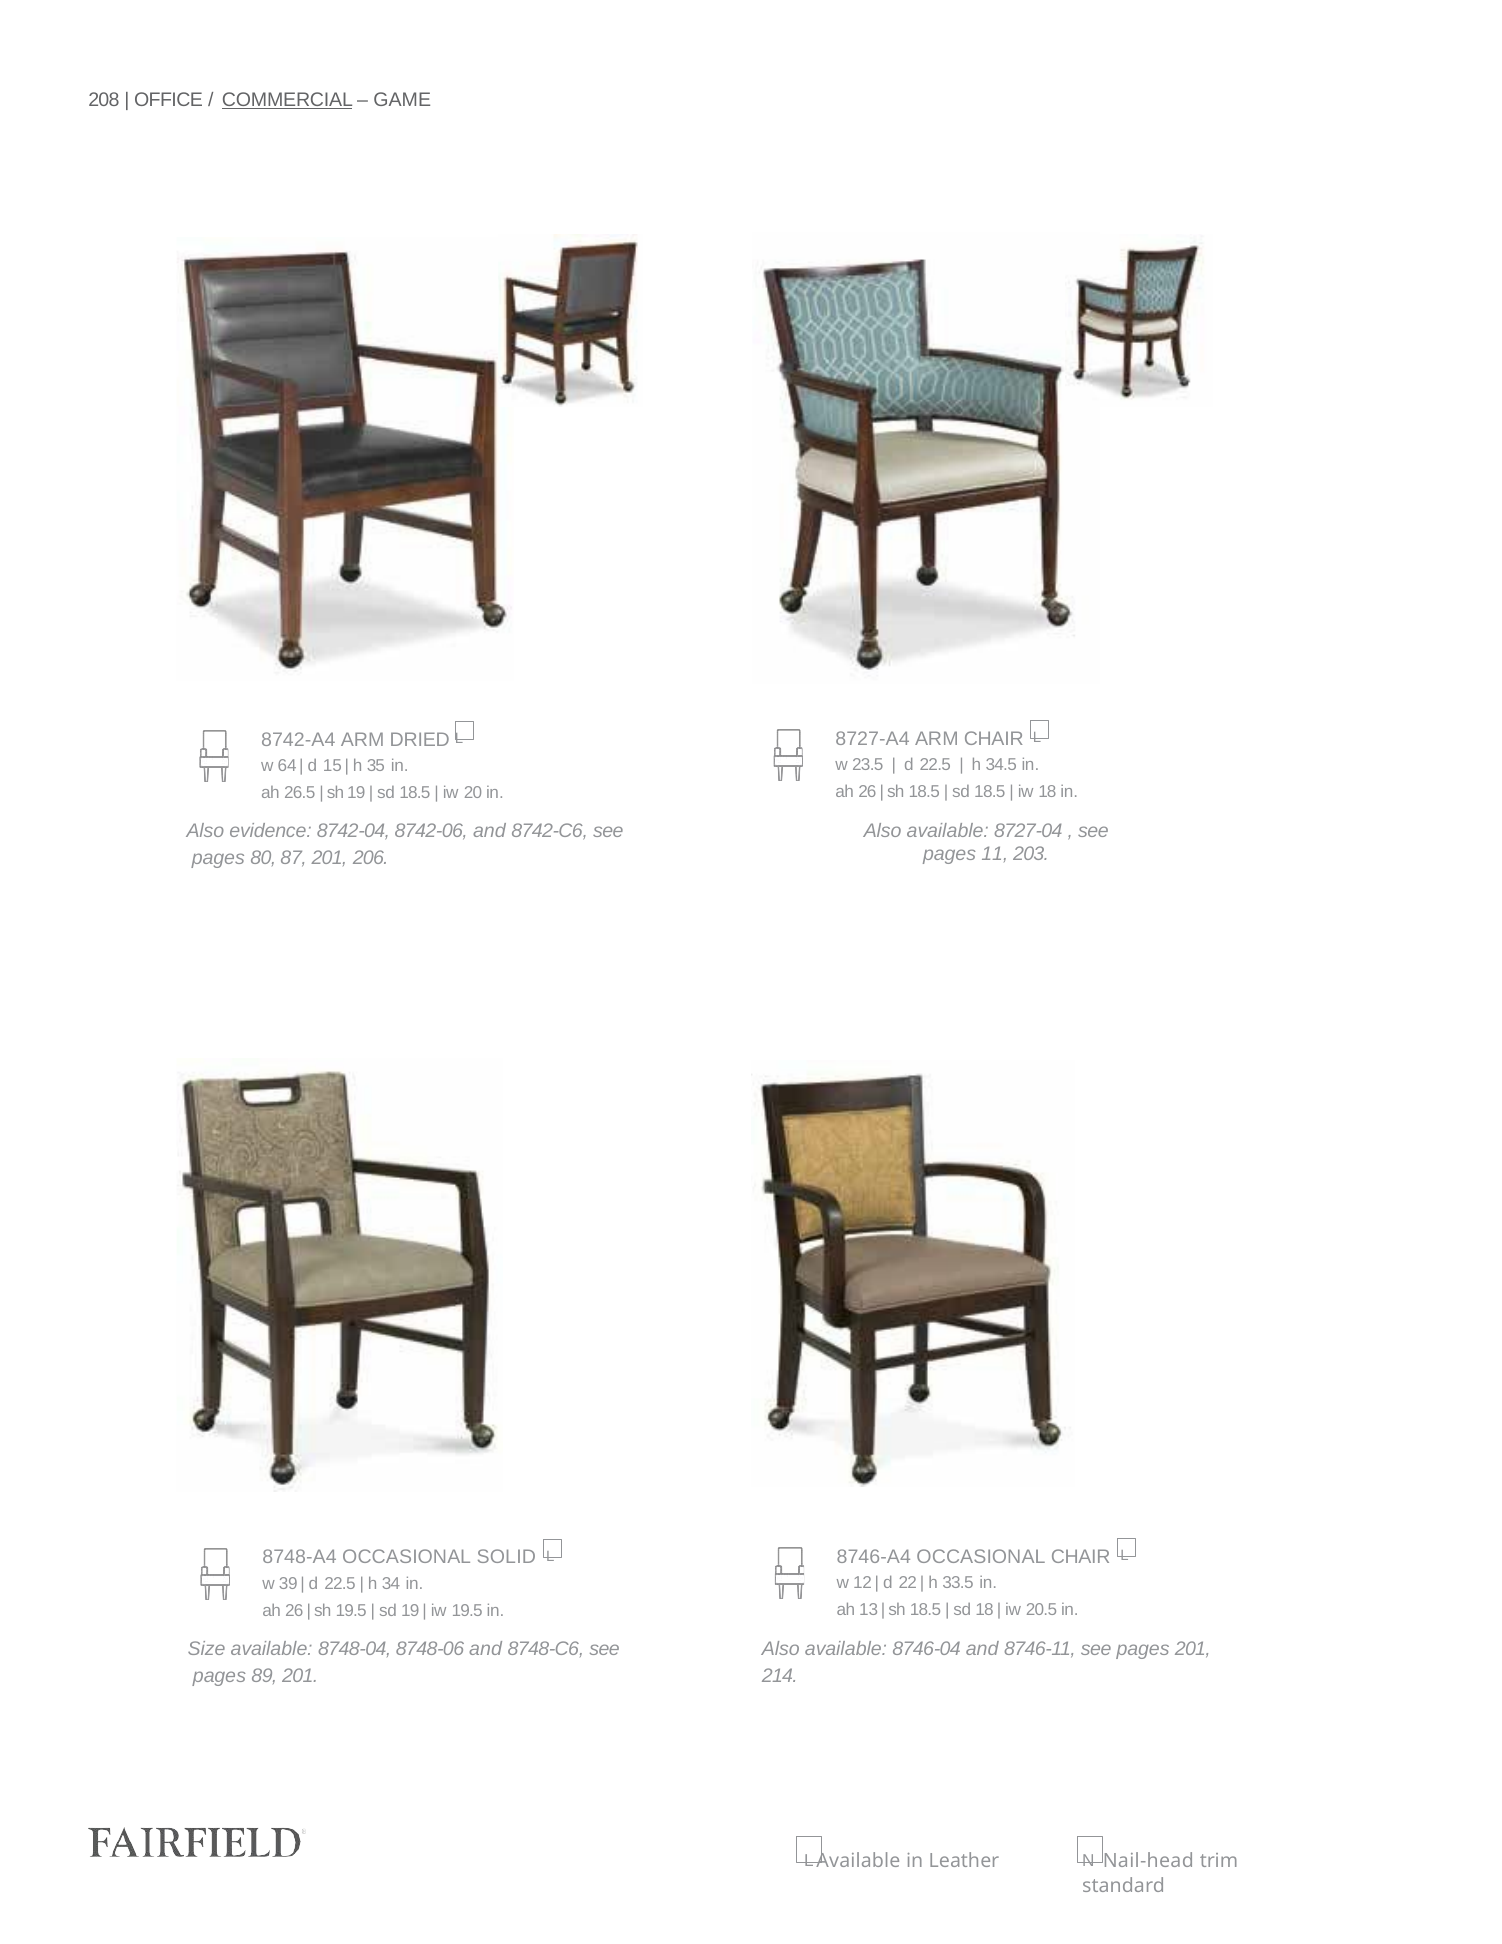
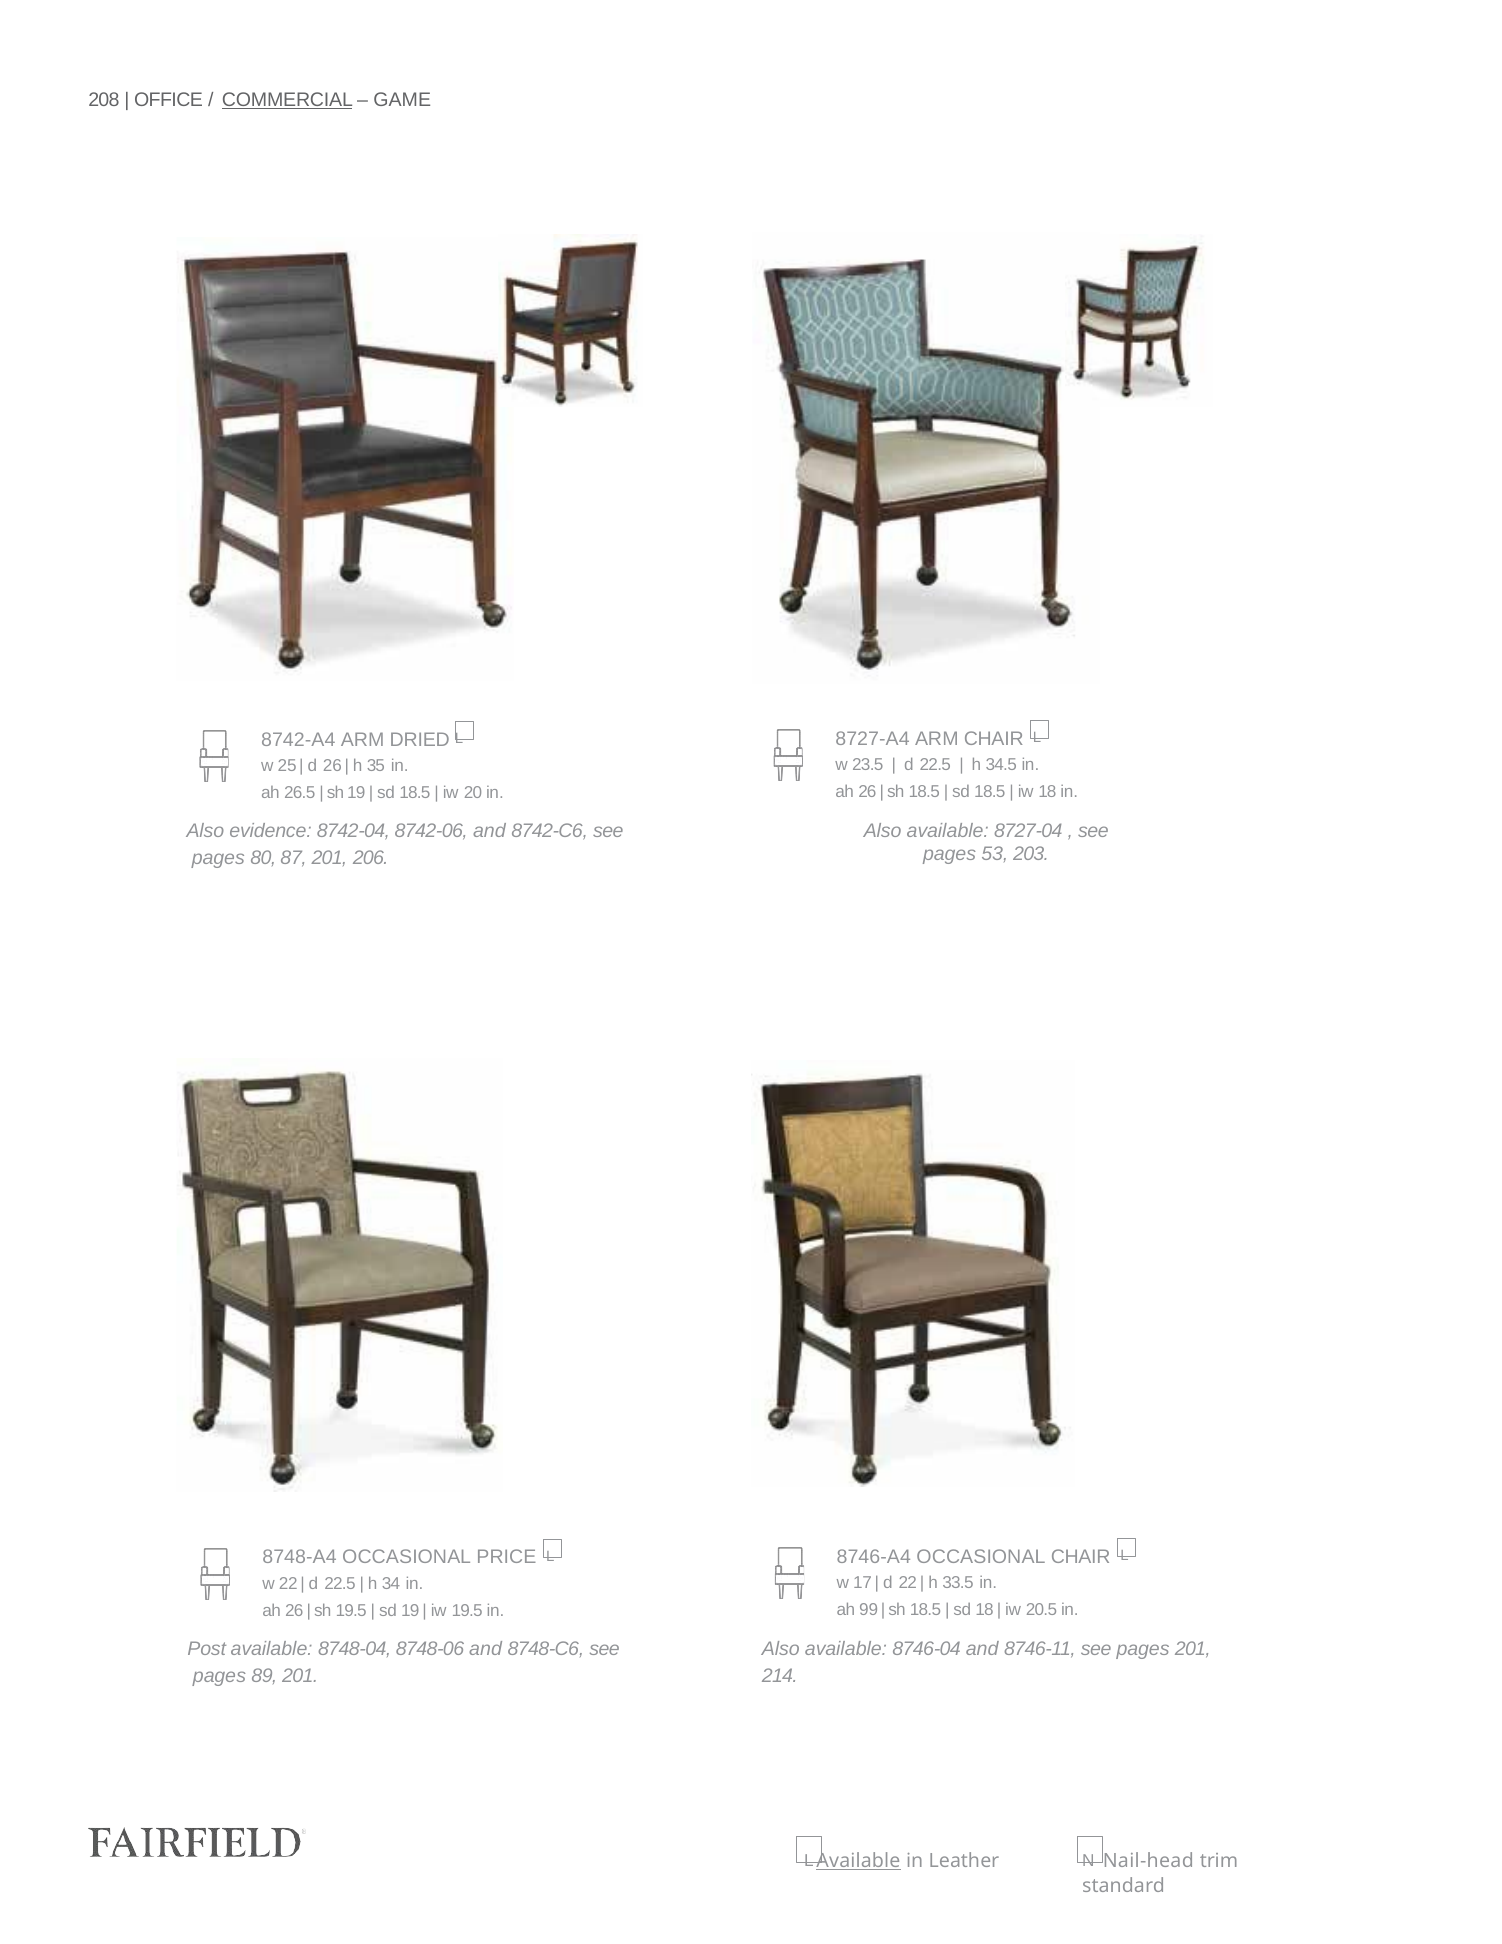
64: 64 -> 25
d 15: 15 -> 26
11: 11 -> 53
SOLID: SOLID -> PRICE
12: 12 -> 17
w 39: 39 -> 22
13: 13 -> 99
Size: Size -> Post
Available at (858, 1861) underline: none -> present
